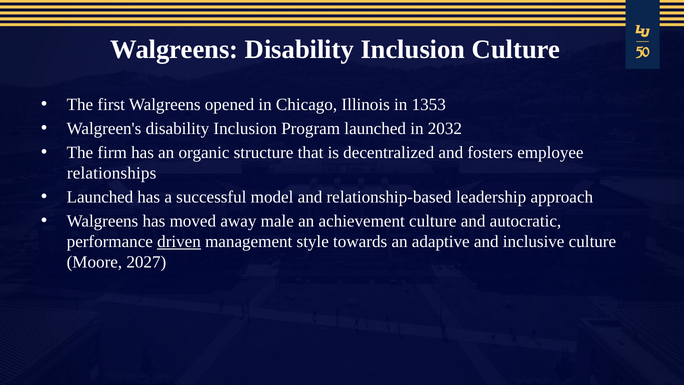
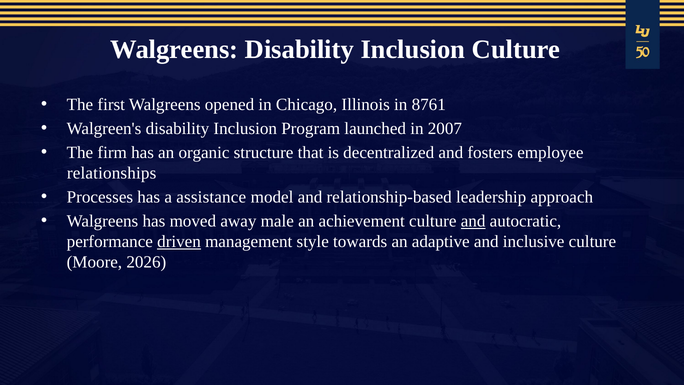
1353: 1353 -> 8761
2032: 2032 -> 2007
Launched at (100, 197): Launched -> Processes
successful: successful -> assistance
and at (473, 221) underline: none -> present
2027: 2027 -> 2026
